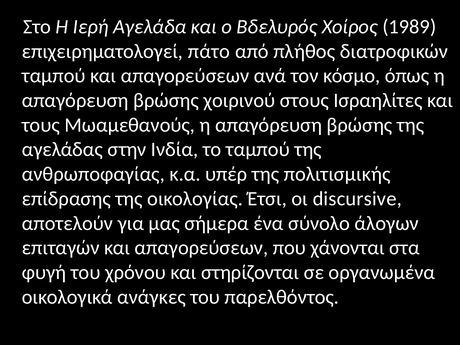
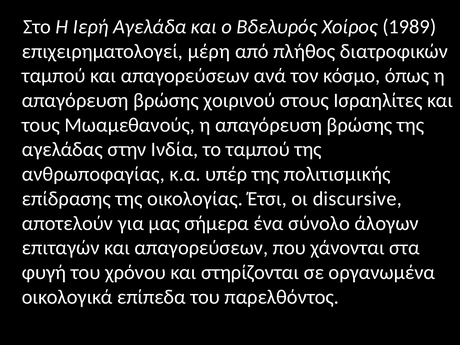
πάτο: πάτο -> μέρη
ανάγκες: ανάγκες -> επίπεδα
